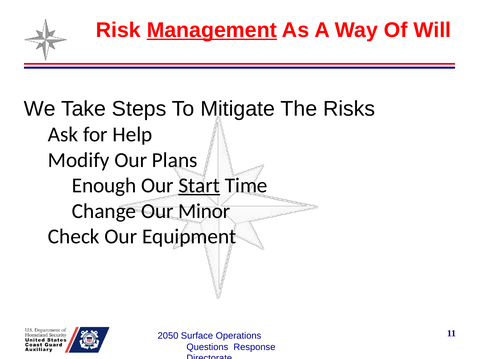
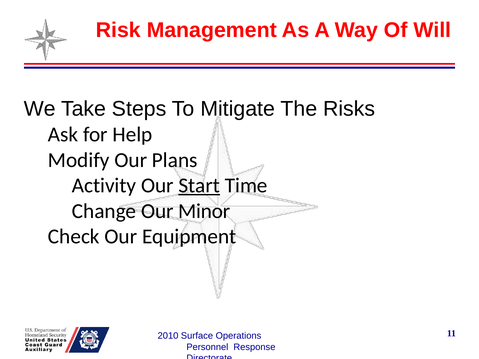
Management underline: present -> none
Enough: Enough -> Activity
2050: 2050 -> 2010
Questions: Questions -> Personnel
